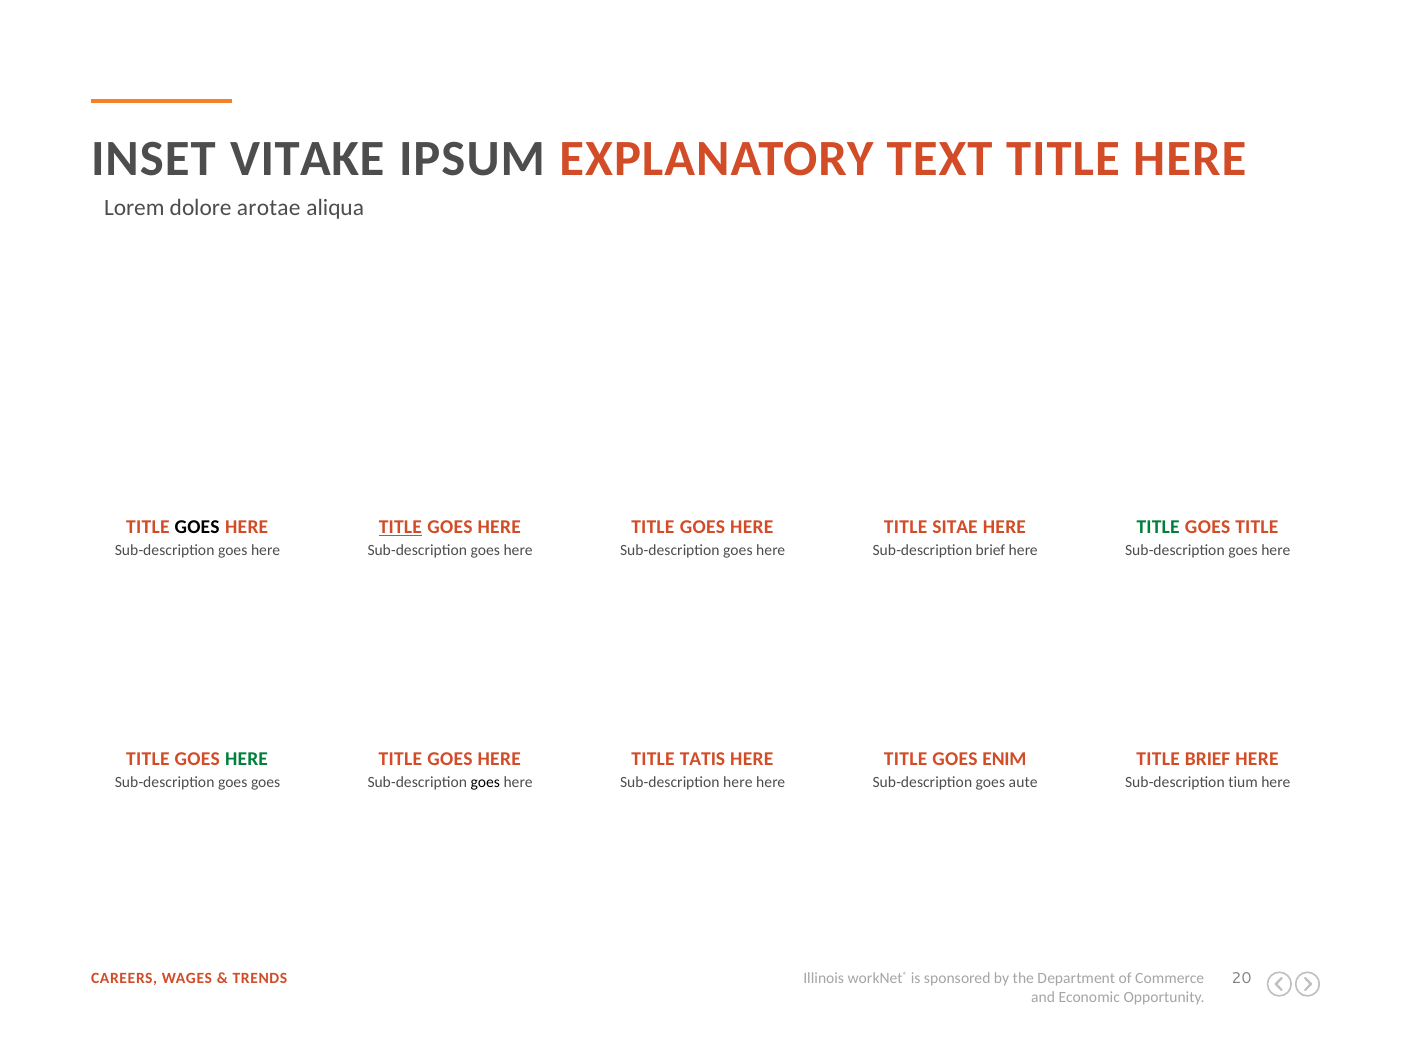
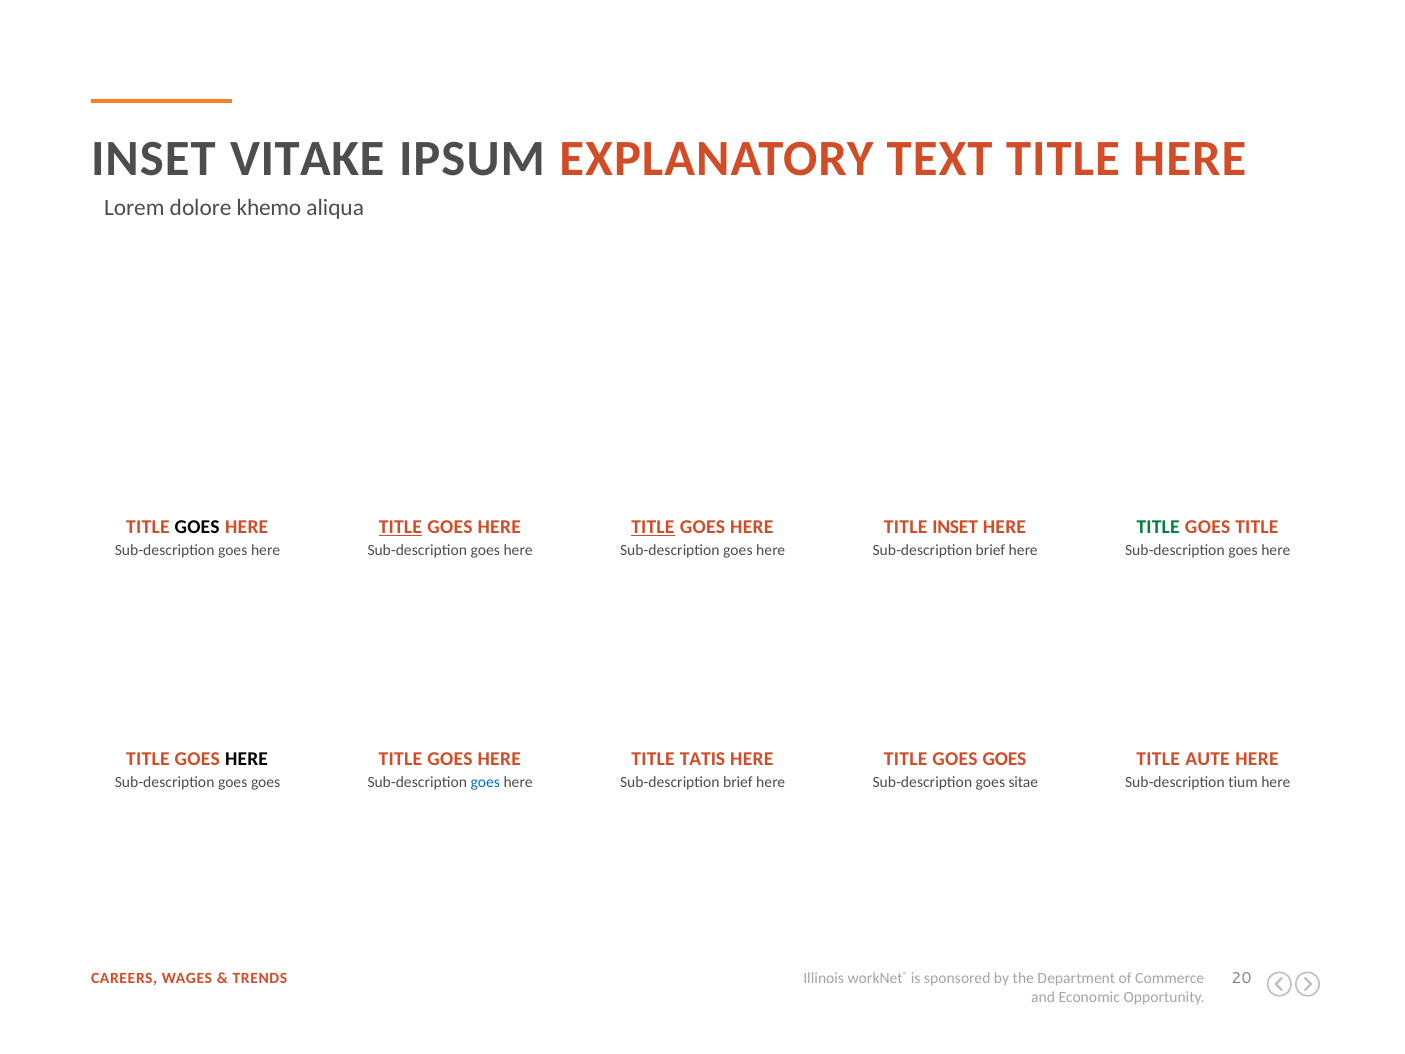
arotae: arotae -> khemo
TITLE at (653, 527) underline: none -> present
TITLE SITAE: SITAE -> INSET
HERE at (247, 759) colour: green -> black
TITLE GOES ENIM: ENIM -> GOES
TITLE BRIEF: BRIEF -> AUTE
goes at (485, 782) colour: black -> blue
here at (738, 782): here -> brief
aute: aute -> sitae
